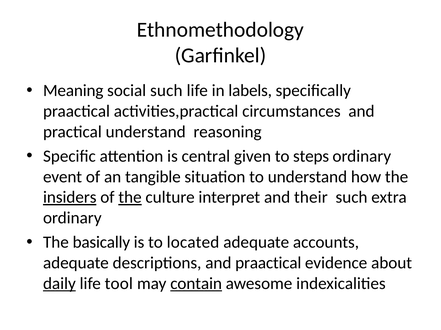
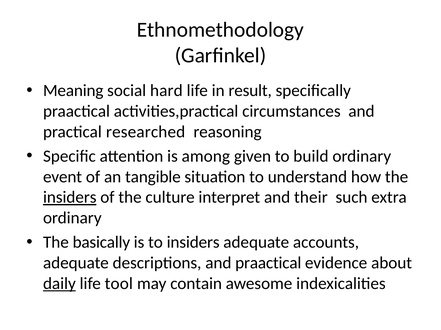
social such: such -> hard
labels: labels -> result
practical understand: understand -> researched
central: central -> among
steps: steps -> build
the at (130, 198) underline: present -> none
to located: located -> insiders
contain underline: present -> none
